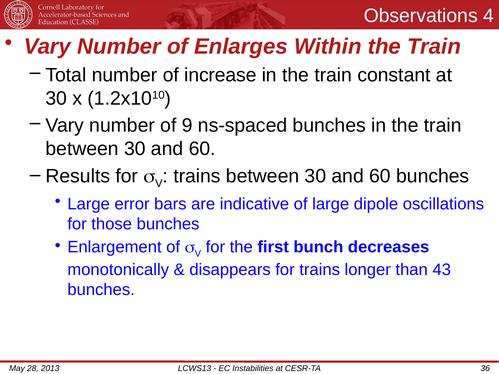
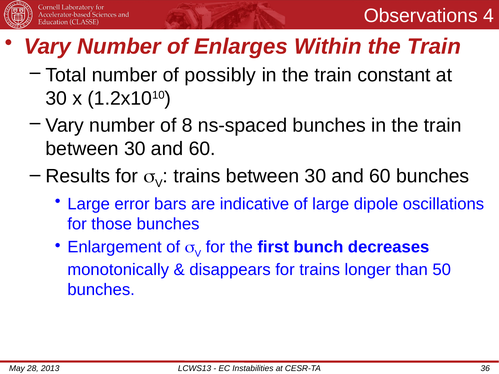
increase: increase -> possibly
9: 9 -> 8
43: 43 -> 50
